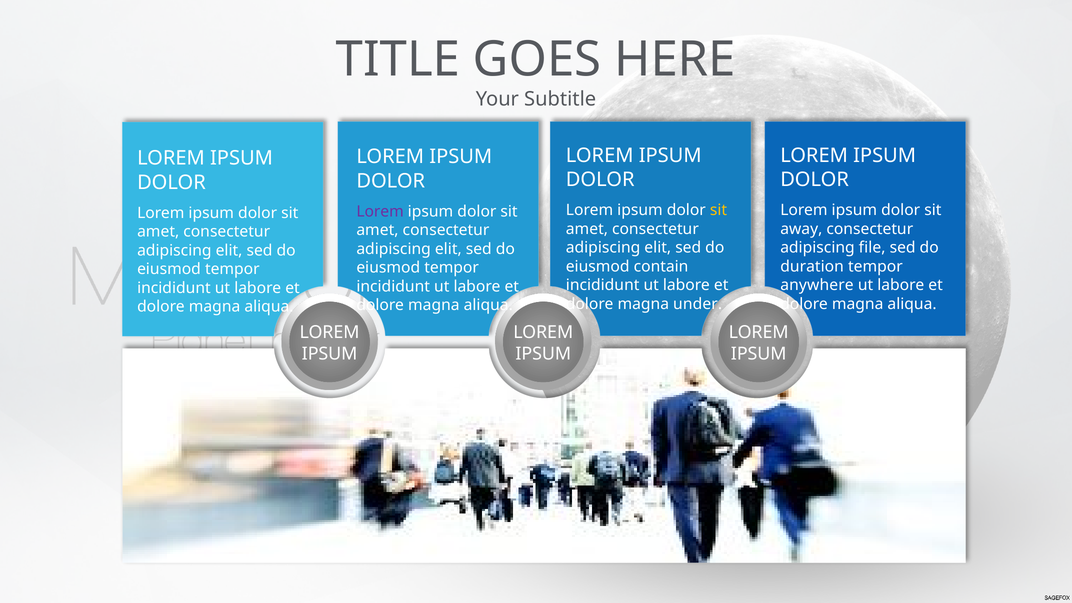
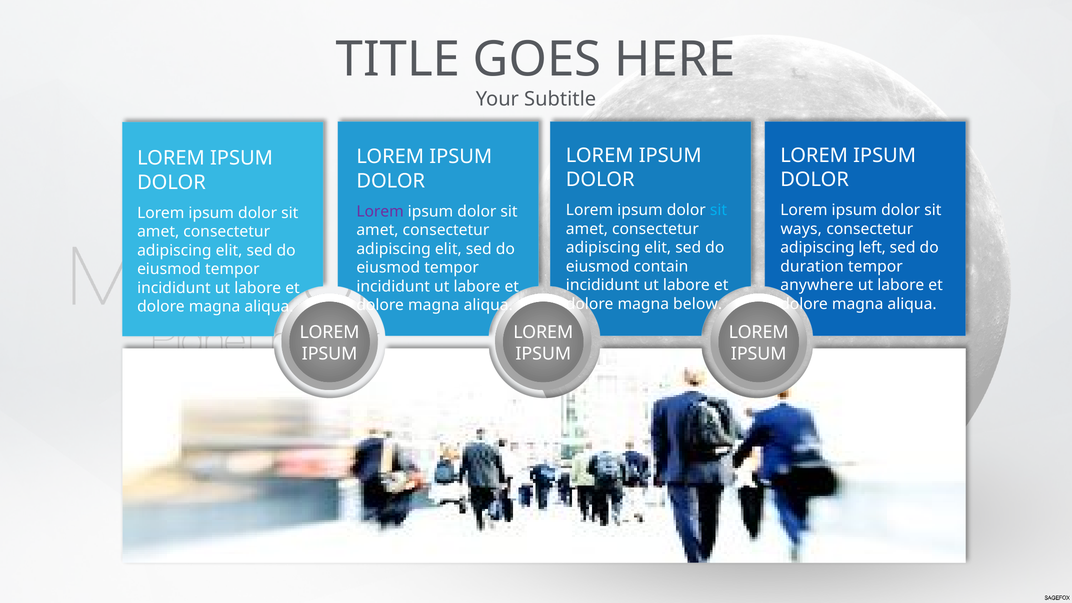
sit at (718, 210) colour: yellow -> light blue
away: away -> ways
file: file -> left
under: under -> below
